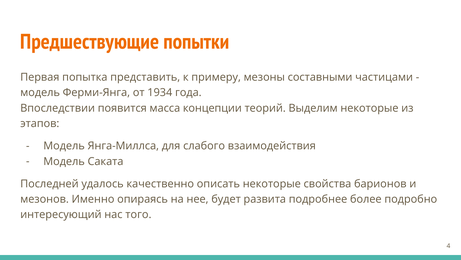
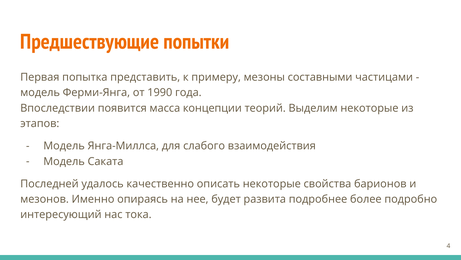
1934: 1934 -> 1990
того: того -> тока
